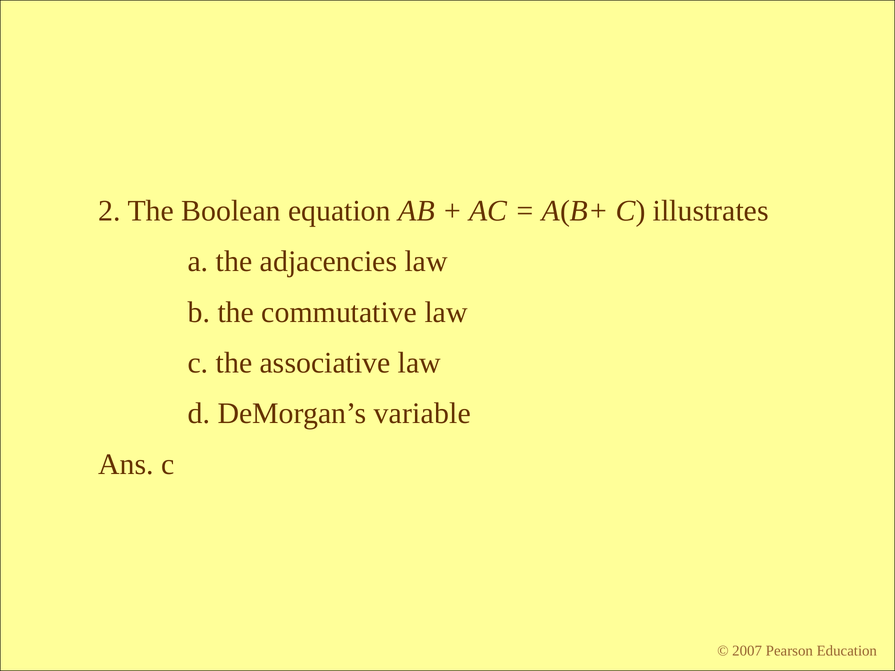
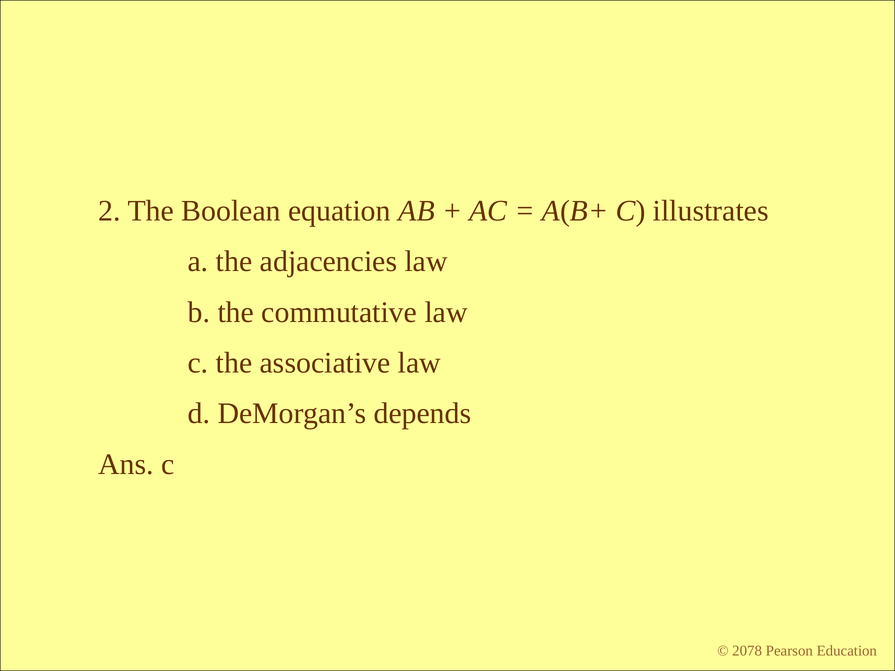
variable: variable -> depends
2007: 2007 -> 2078
